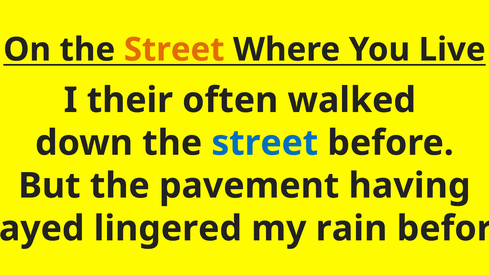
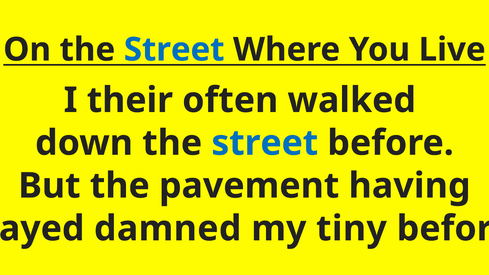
Street at (174, 50) colour: orange -> blue
lingered: lingered -> damned
rain: rain -> tiny
